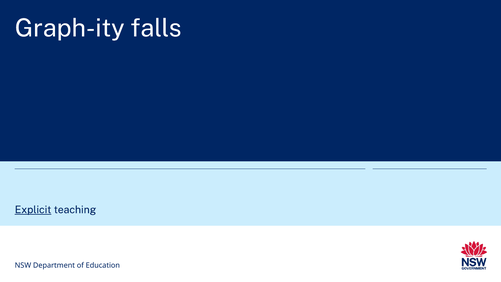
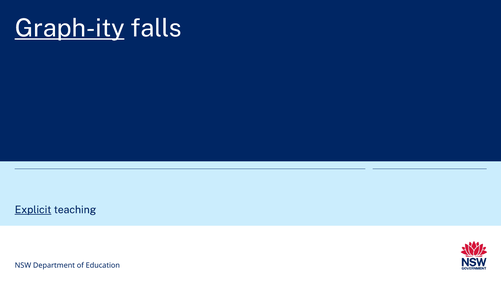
Graph-ity underline: none -> present
